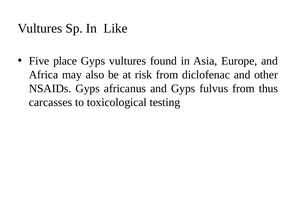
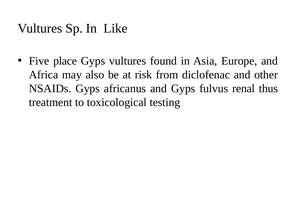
fulvus from: from -> renal
carcasses: carcasses -> treatment
